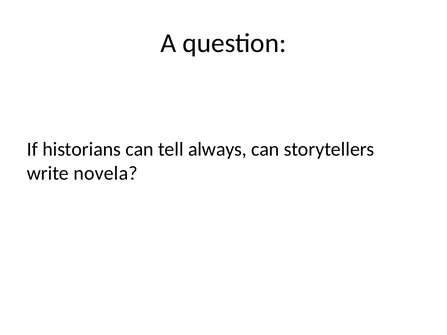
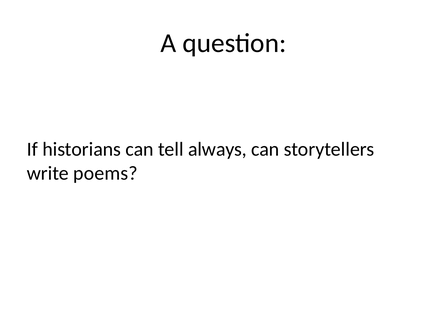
novela: novela -> poems
